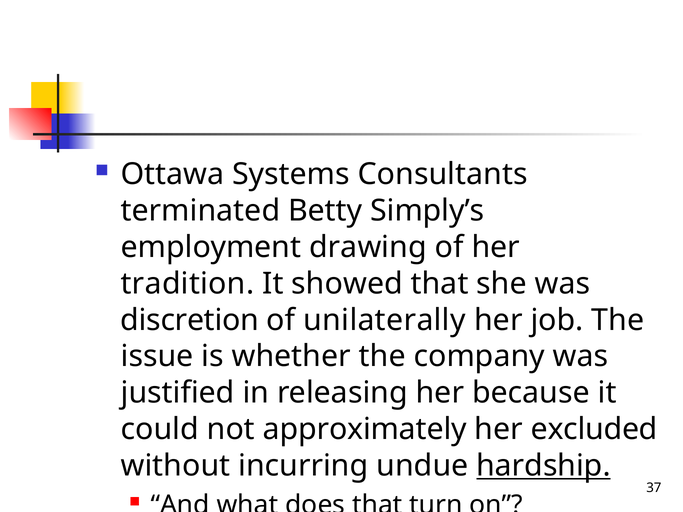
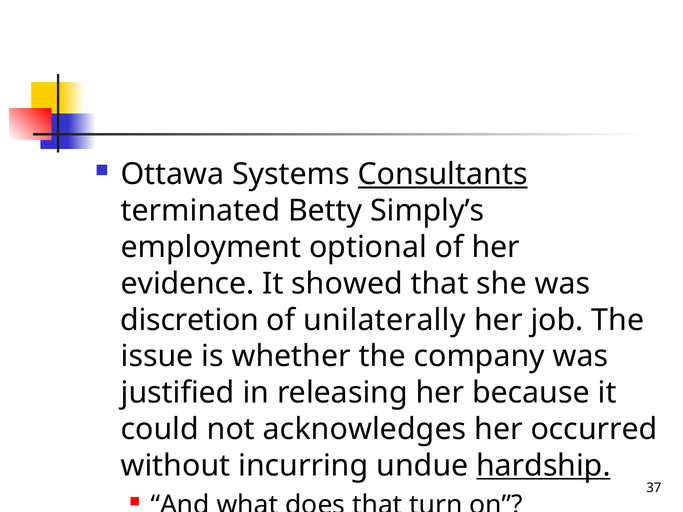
Consultants underline: none -> present
drawing: drawing -> optional
tradition: tradition -> evidence
approximately: approximately -> acknowledges
excluded: excluded -> occurred
